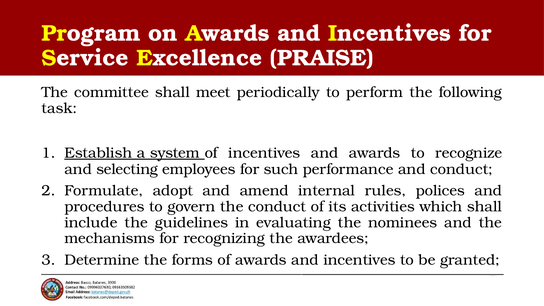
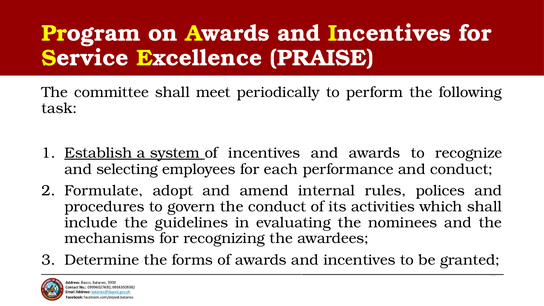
such: such -> each
